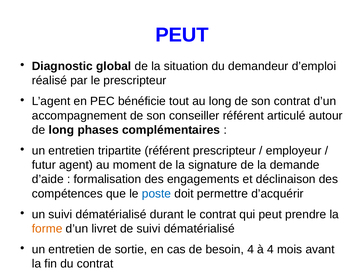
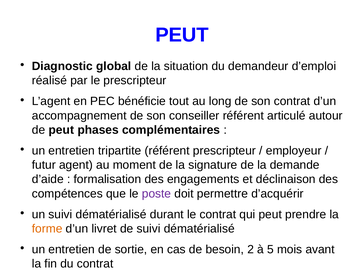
de long: long -> peut
poste colour: blue -> purple
besoin 4: 4 -> 2
à 4: 4 -> 5
